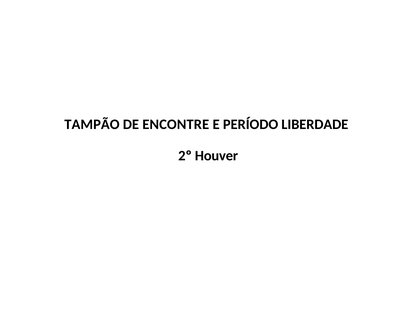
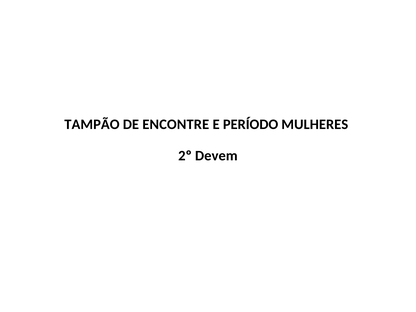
LIBERDADE: LIBERDADE -> MULHERES
Houver: Houver -> Devem
